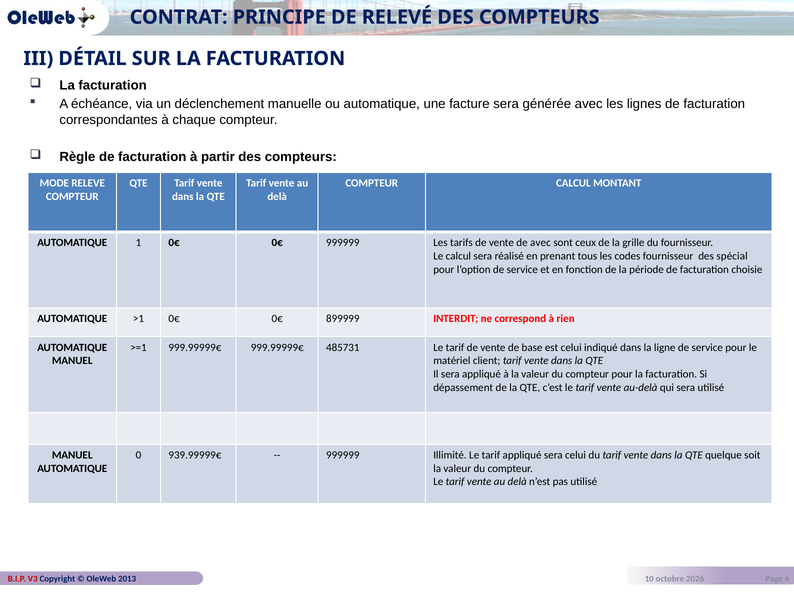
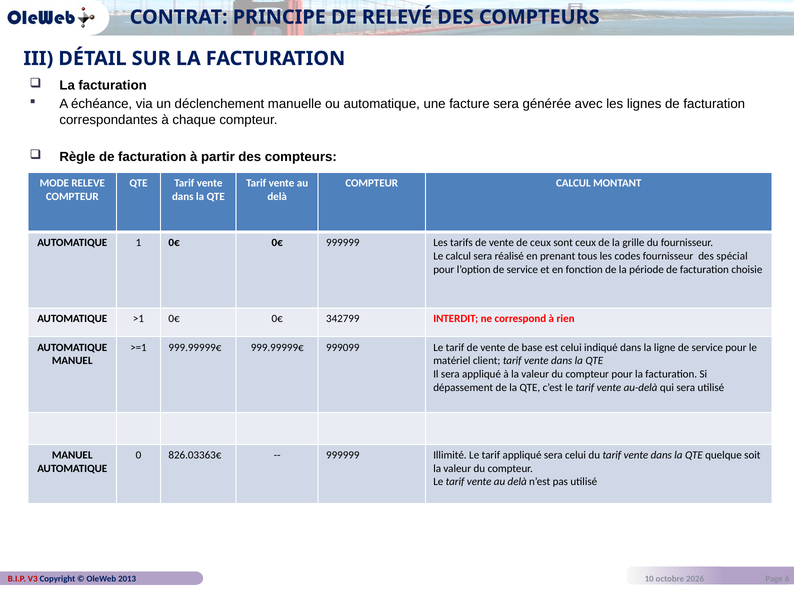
de avec: avec -> ceux
899999: 899999 -> 342799
485731: 485731 -> 999099
939.99999€: 939.99999€ -> 826.03363€
